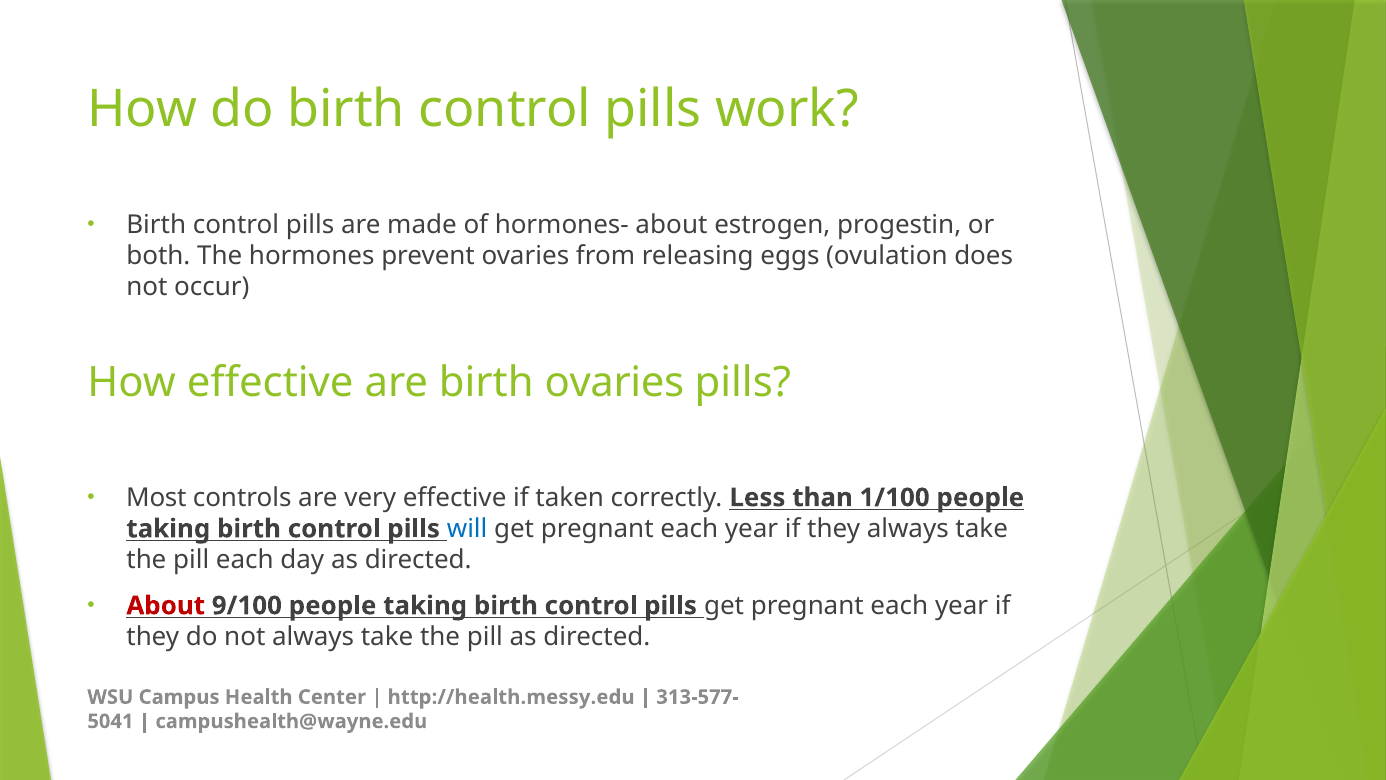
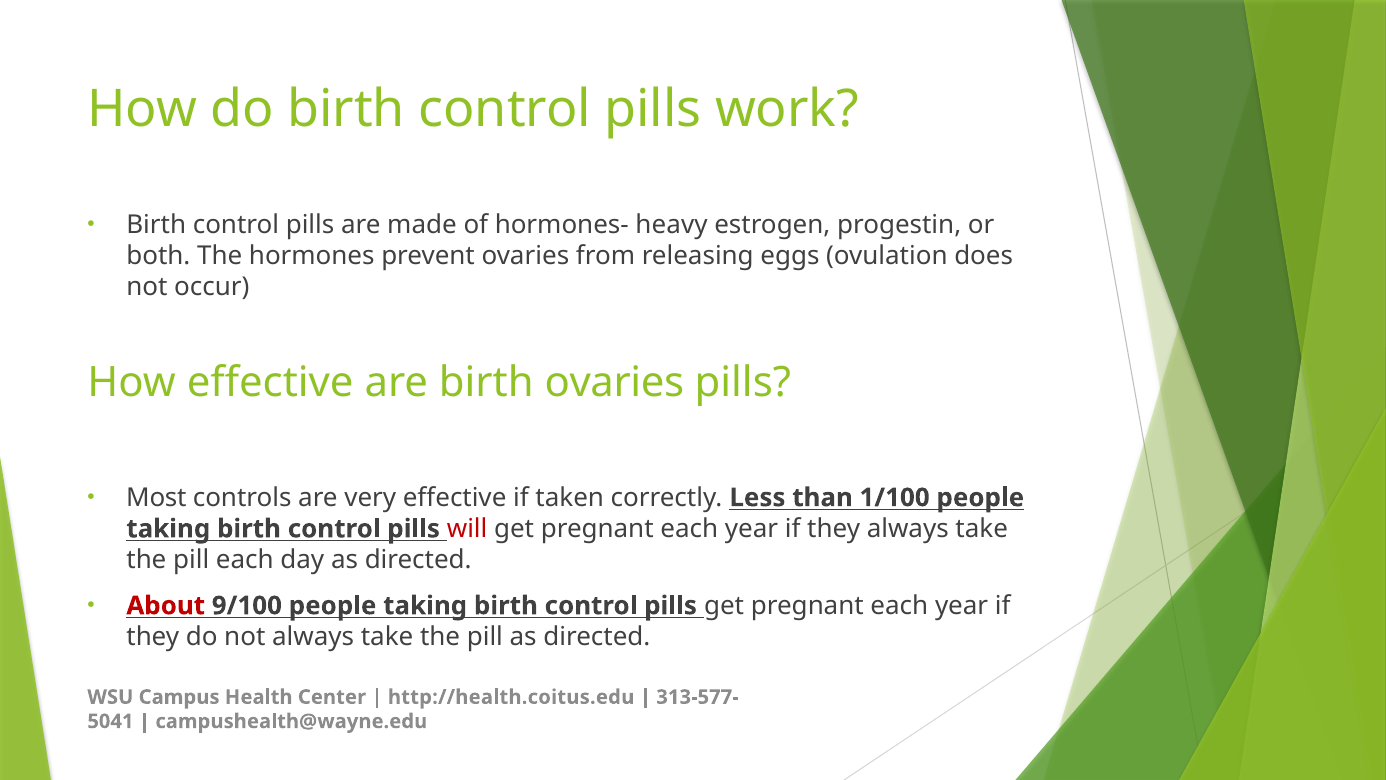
hormones- about: about -> heavy
will colour: blue -> red
http://health.messy.edu: http://health.messy.edu -> http://health.coitus.edu
